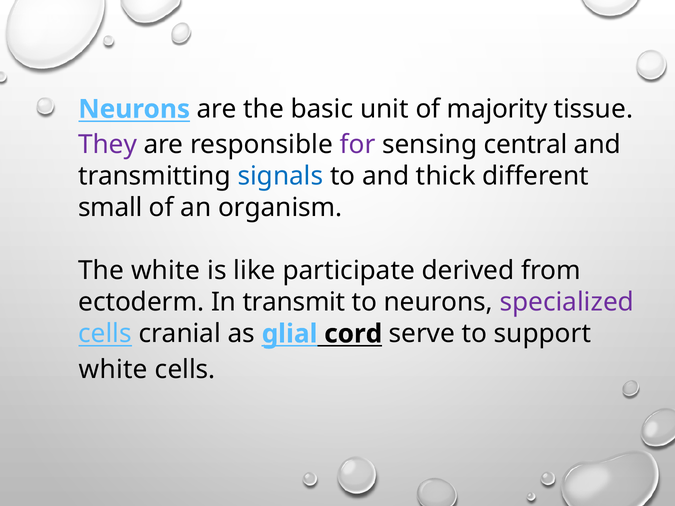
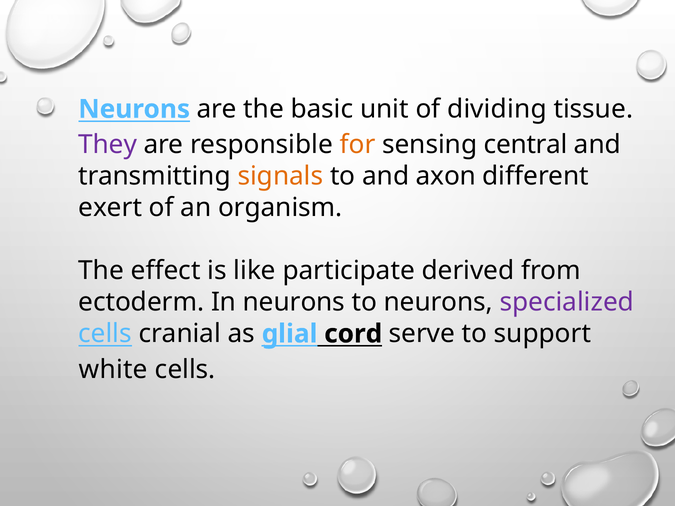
majority: majority -> dividing
for colour: purple -> orange
signals colour: blue -> orange
thick: thick -> axon
small: small -> exert
The white: white -> effect
In transmit: transmit -> neurons
